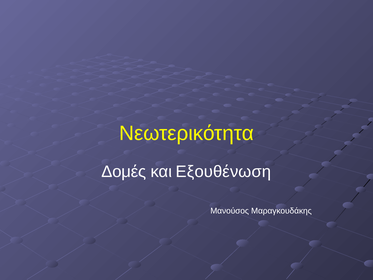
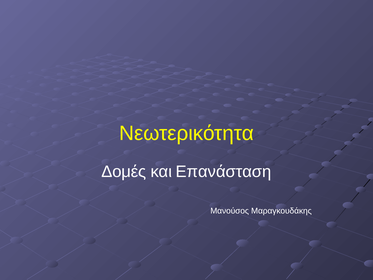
Εξουθένωση: Εξουθένωση -> Επανάσταση
